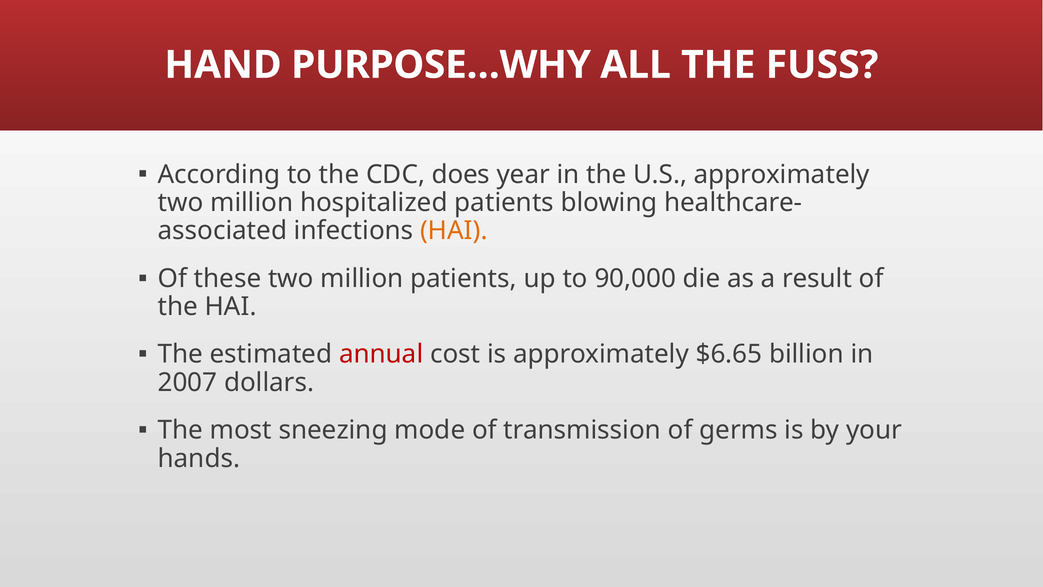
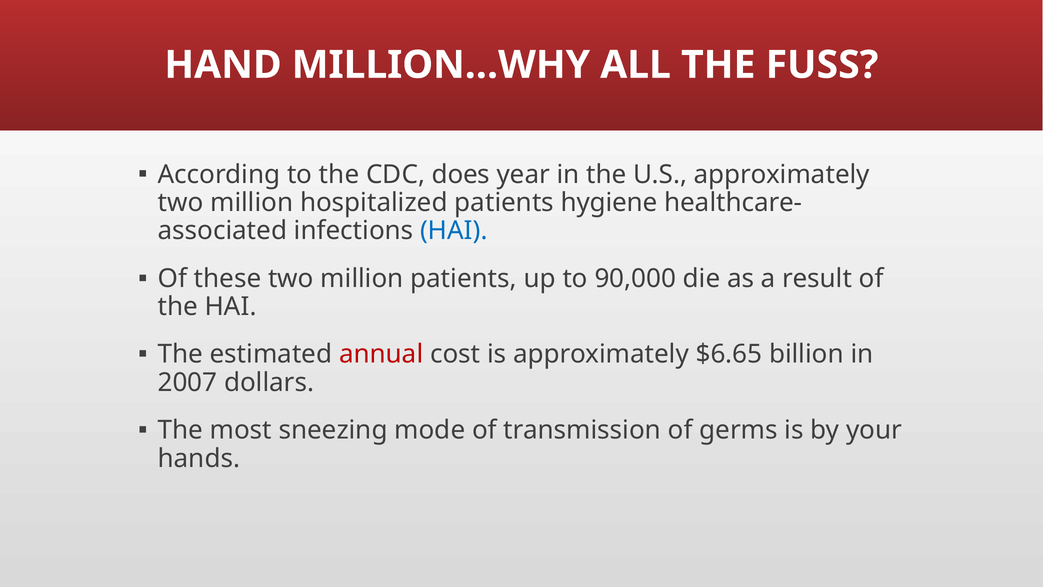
PURPOSE…WHY: PURPOSE…WHY -> MILLION…WHY
blowing: blowing -> hygiene
HAI at (454, 231) colour: orange -> blue
